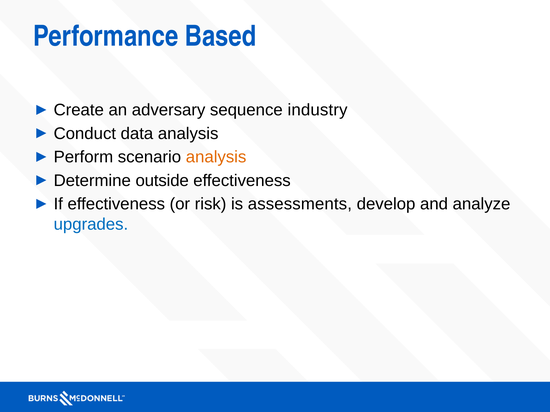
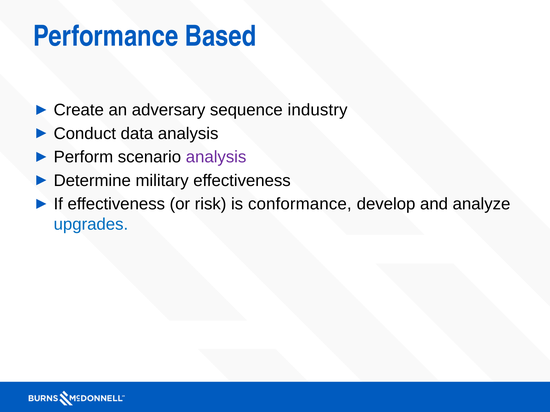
analysis at (216, 157) colour: orange -> purple
outside: outside -> military
assessments: assessments -> conformance
